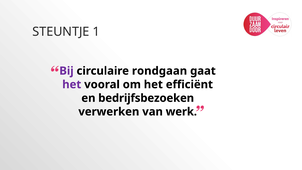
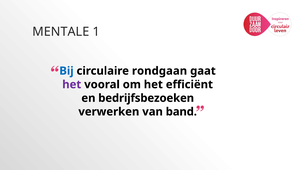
STEUNTJE: STEUNTJE -> MENTALE
Bij colour: purple -> blue
werk: werk -> band
